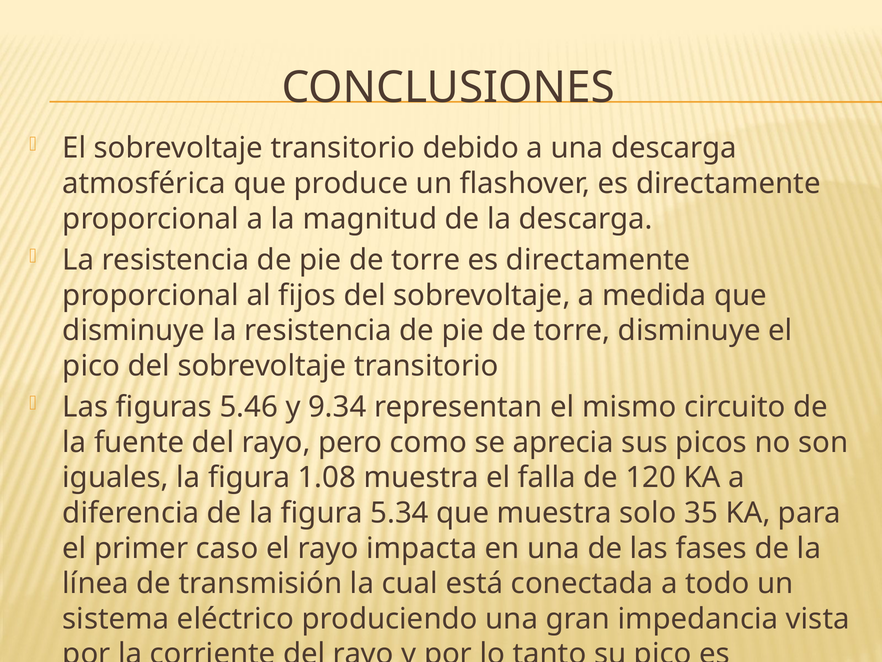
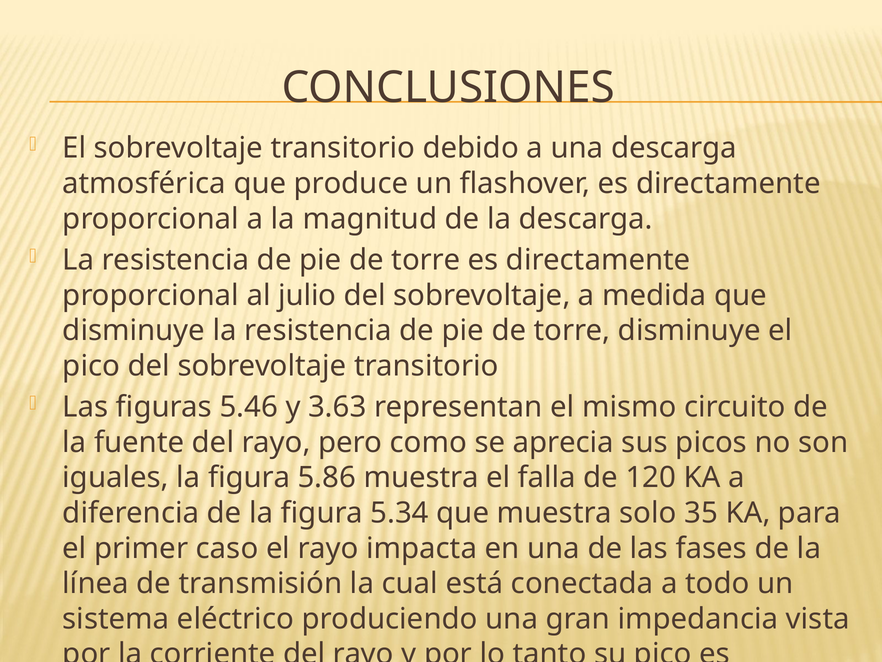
fijos: fijos -> julio
9.34: 9.34 -> 3.63
1.08: 1.08 -> 5.86
